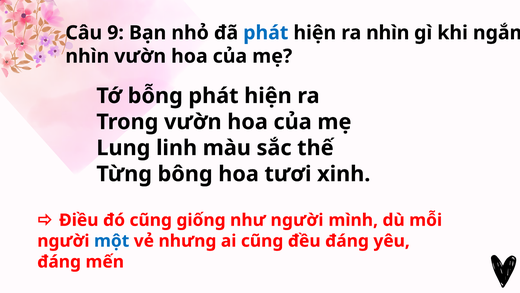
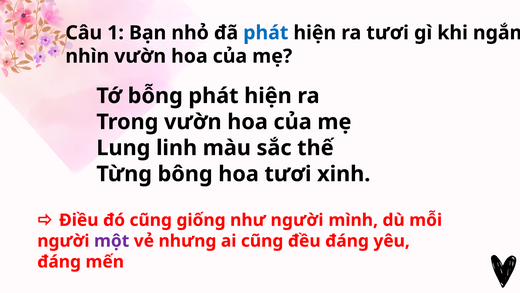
9: 9 -> 1
ra nhìn: nhìn -> tươi
một colour: blue -> purple
